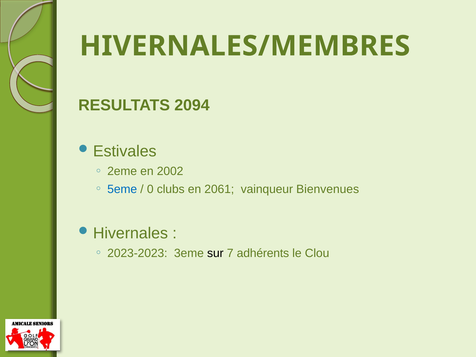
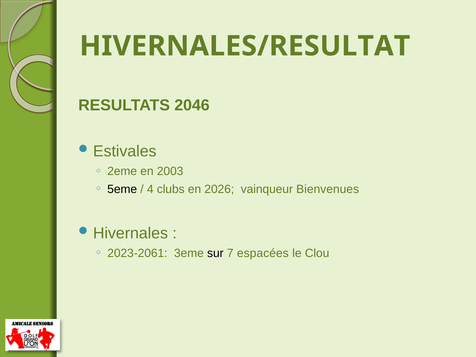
HIVERNALES/MEMBRES: HIVERNALES/MEMBRES -> HIVERNALES/RESULTAT
2094: 2094 -> 2046
2002: 2002 -> 2003
5eme colour: blue -> black
0: 0 -> 4
2061: 2061 -> 2026
2023-2023: 2023-2023 -> 2023-2061
adhérents: adhérents -> espacées
